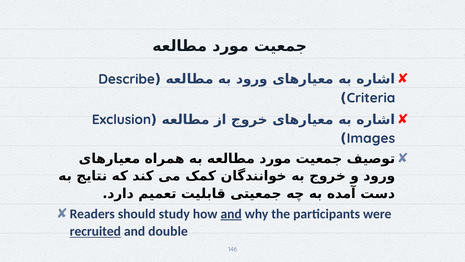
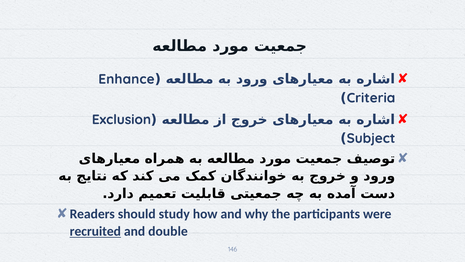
Describe: Describe -> Enhance
Images: Images -> Subject
and at (231, 214) underline: present -> none
